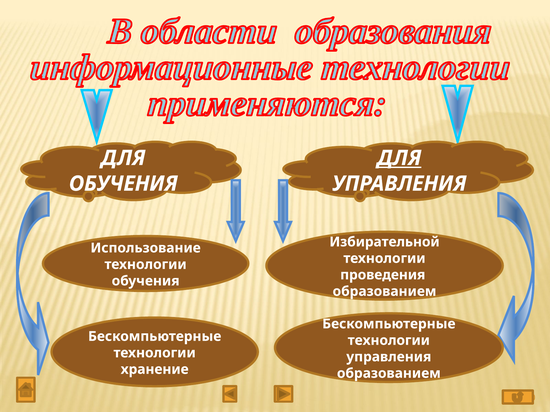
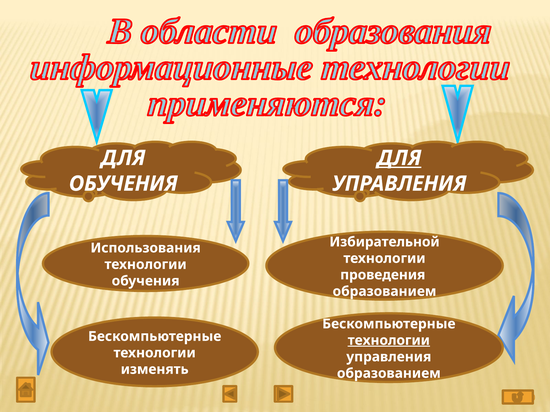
Использование: Использование -> Использования
технологии at (389, 341) underline: none -> present
хранение: хранение -> изменять
